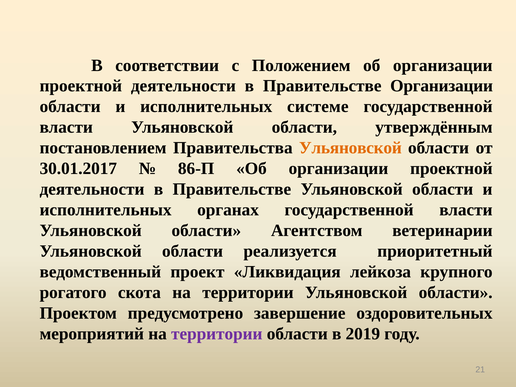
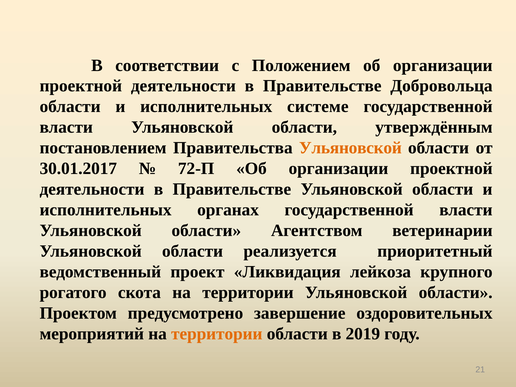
Правительстве Организации: Организации -> Добровольца
86-П: 86-П -> 72-П
территории at (217, 334) colour: purple -> orange
